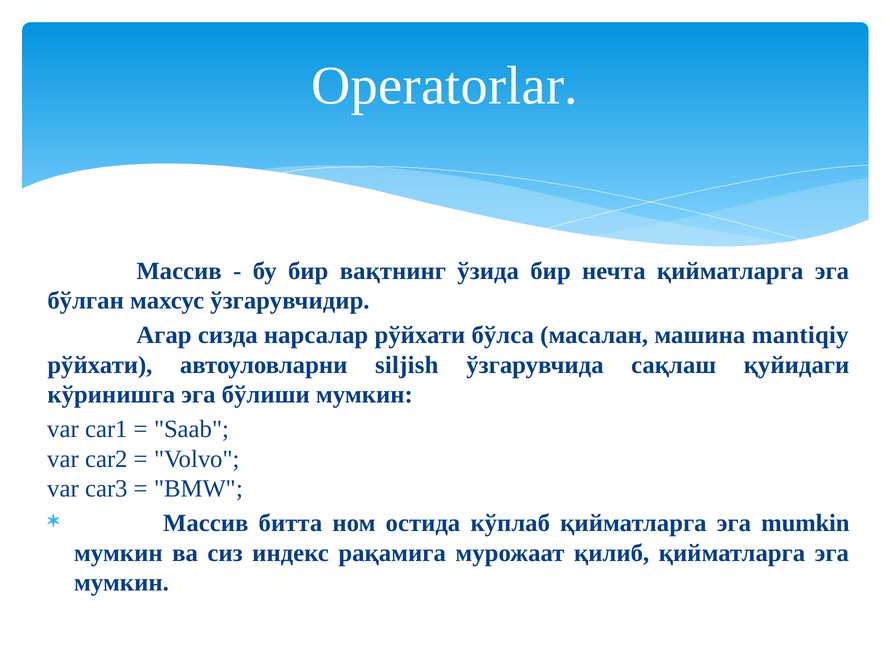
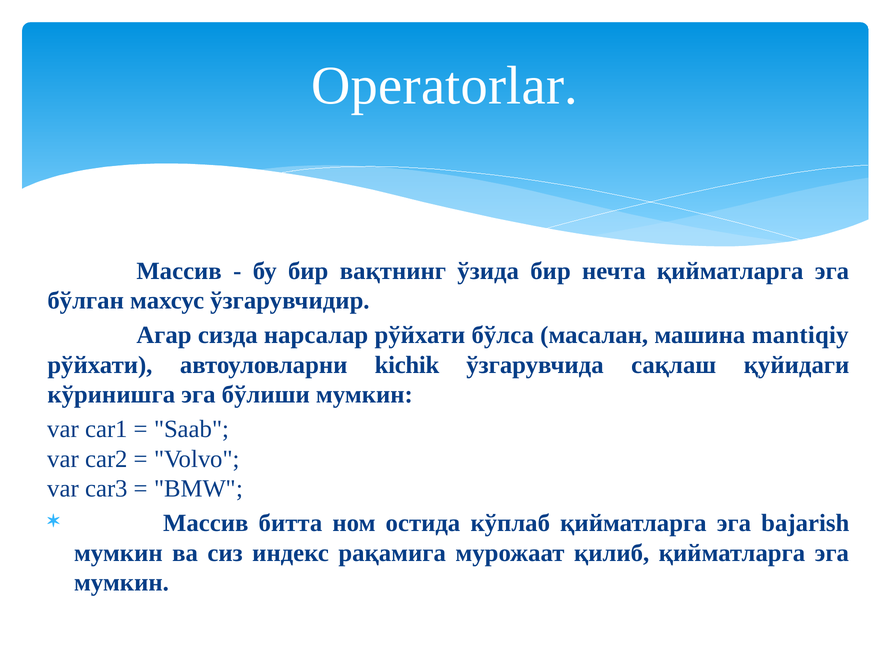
siljish: siljish -> kichik
mumkin: mumkin -> bajarish
